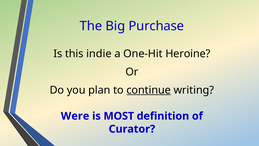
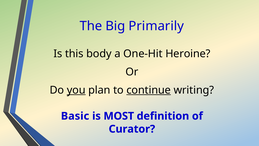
Purchase: Purchase -> Primarily
indie: indie -> body
you underline: none -> present
Were: Were -> Basic
